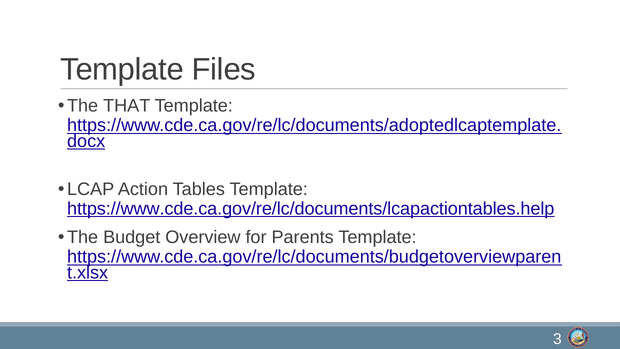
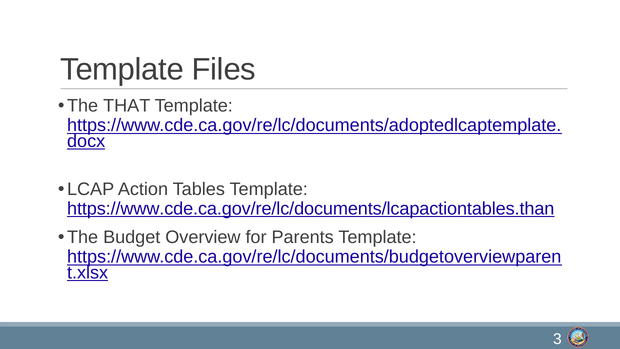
https://www.cde.ca.gov/re/lc/documents/lcapactiontables.help: https://www.cde.ca.gov/re/lc/documents/lcapactiontables.help -> https://www.cde.ca.gov/re/lc/documents/lcapactiontables.than
